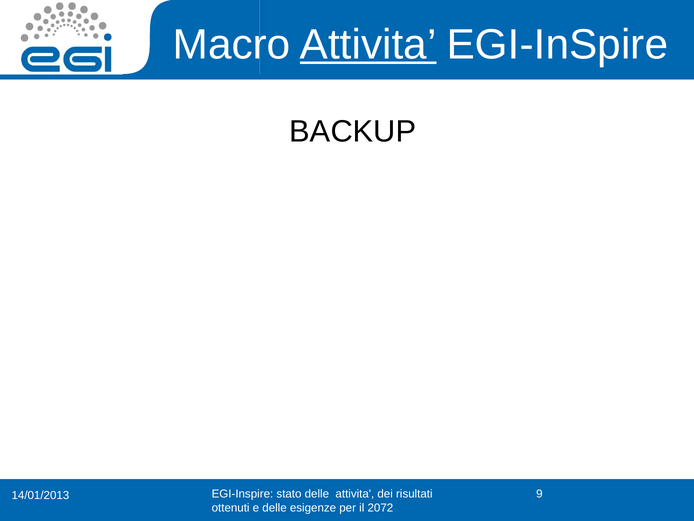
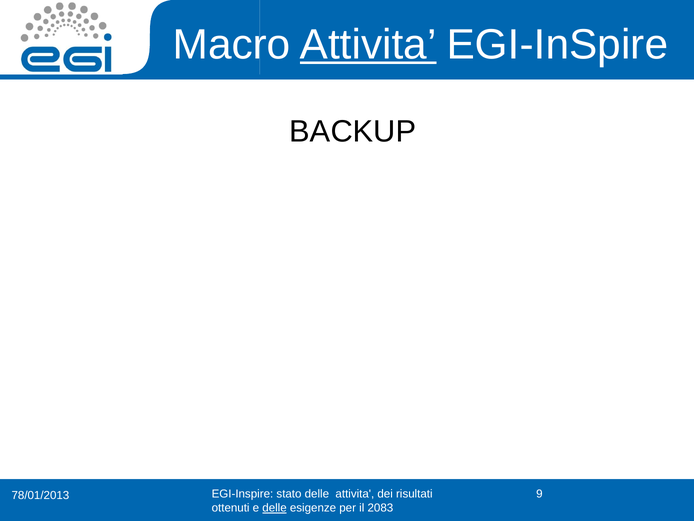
14/01/2013: 14/01/2013 -> 78/01/2013
delle at (275, 507) underline: none -> present
2072: 2072 -> 2083
